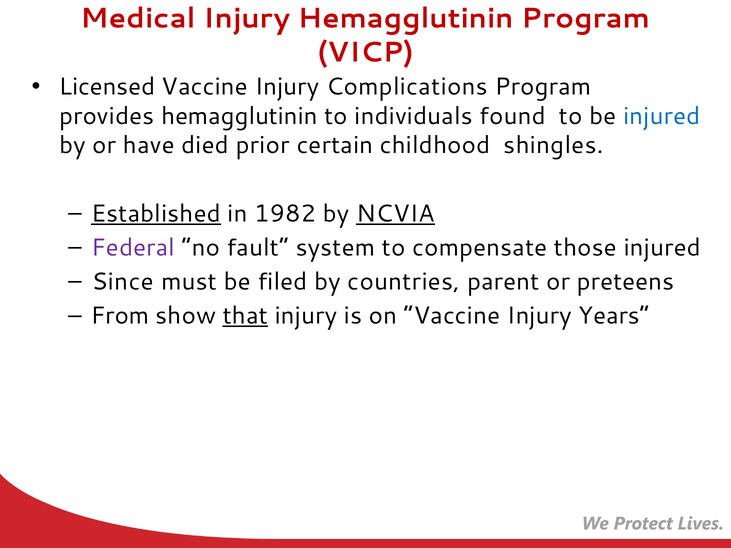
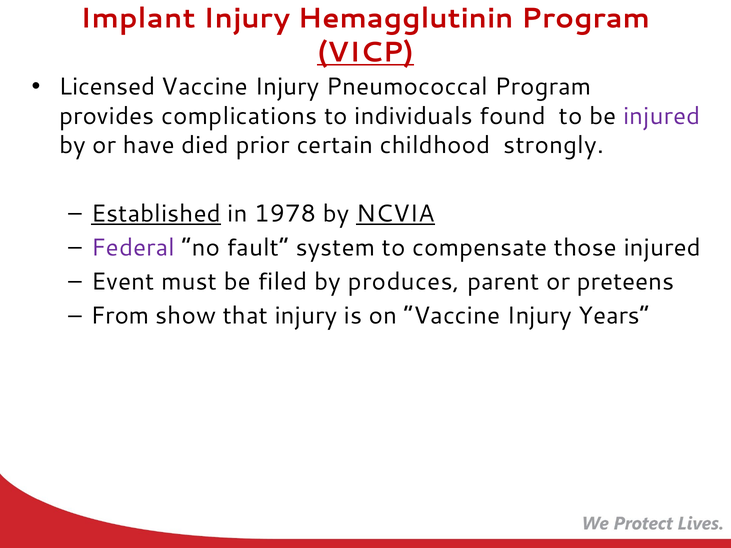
Medical: Medical -> Implant
VICP underline: none -> present
Complications: Complications -> Pneumococcal
provides hemagglutinin: hemagglutinin -> complications
injured at (662, 116) colour: blue -> purple
shingles: shingles -> strongly
1982: 1982 -> 1978
Since: Since -> Event
countries: countries -> produces
that underline: present -> none
